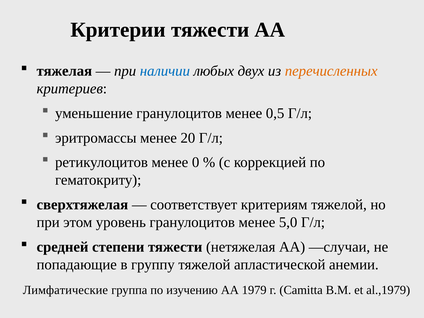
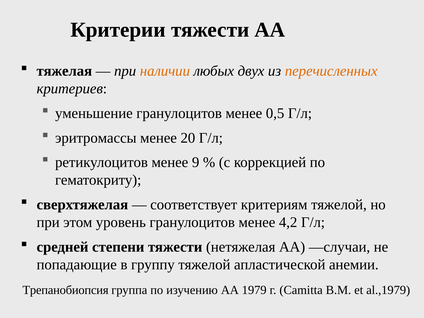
наличии colour: blue -> orange
0: 0 -> 9
5,0: 5,0 -> 4,2
Лимфатические: Лимфатические -> Трепанобиопсия
